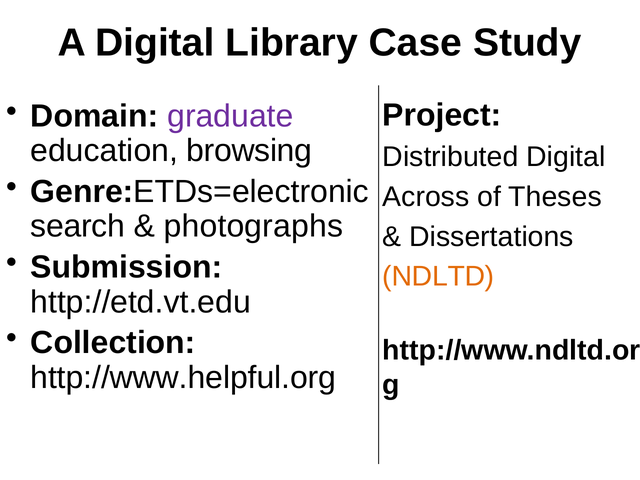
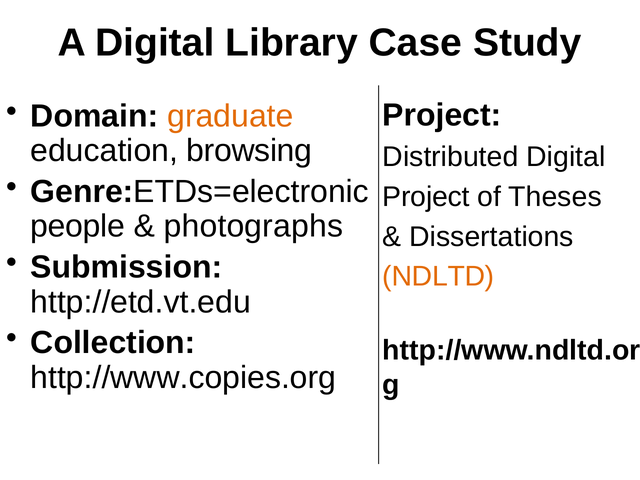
graduate colour: purple -> orange
Across at (426, 197): Across -> Project
search: search -> people
http://www.helpful.org: http://www.helpful.org -> http://www.copies.org
